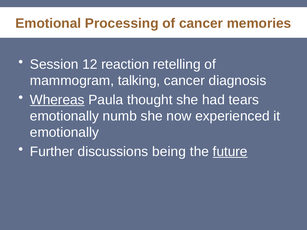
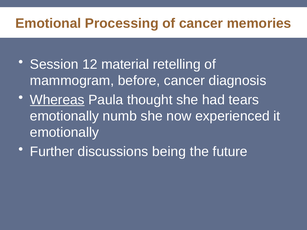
reaction: reaction -> material
talking: talking -> before
future underline: present -> none
